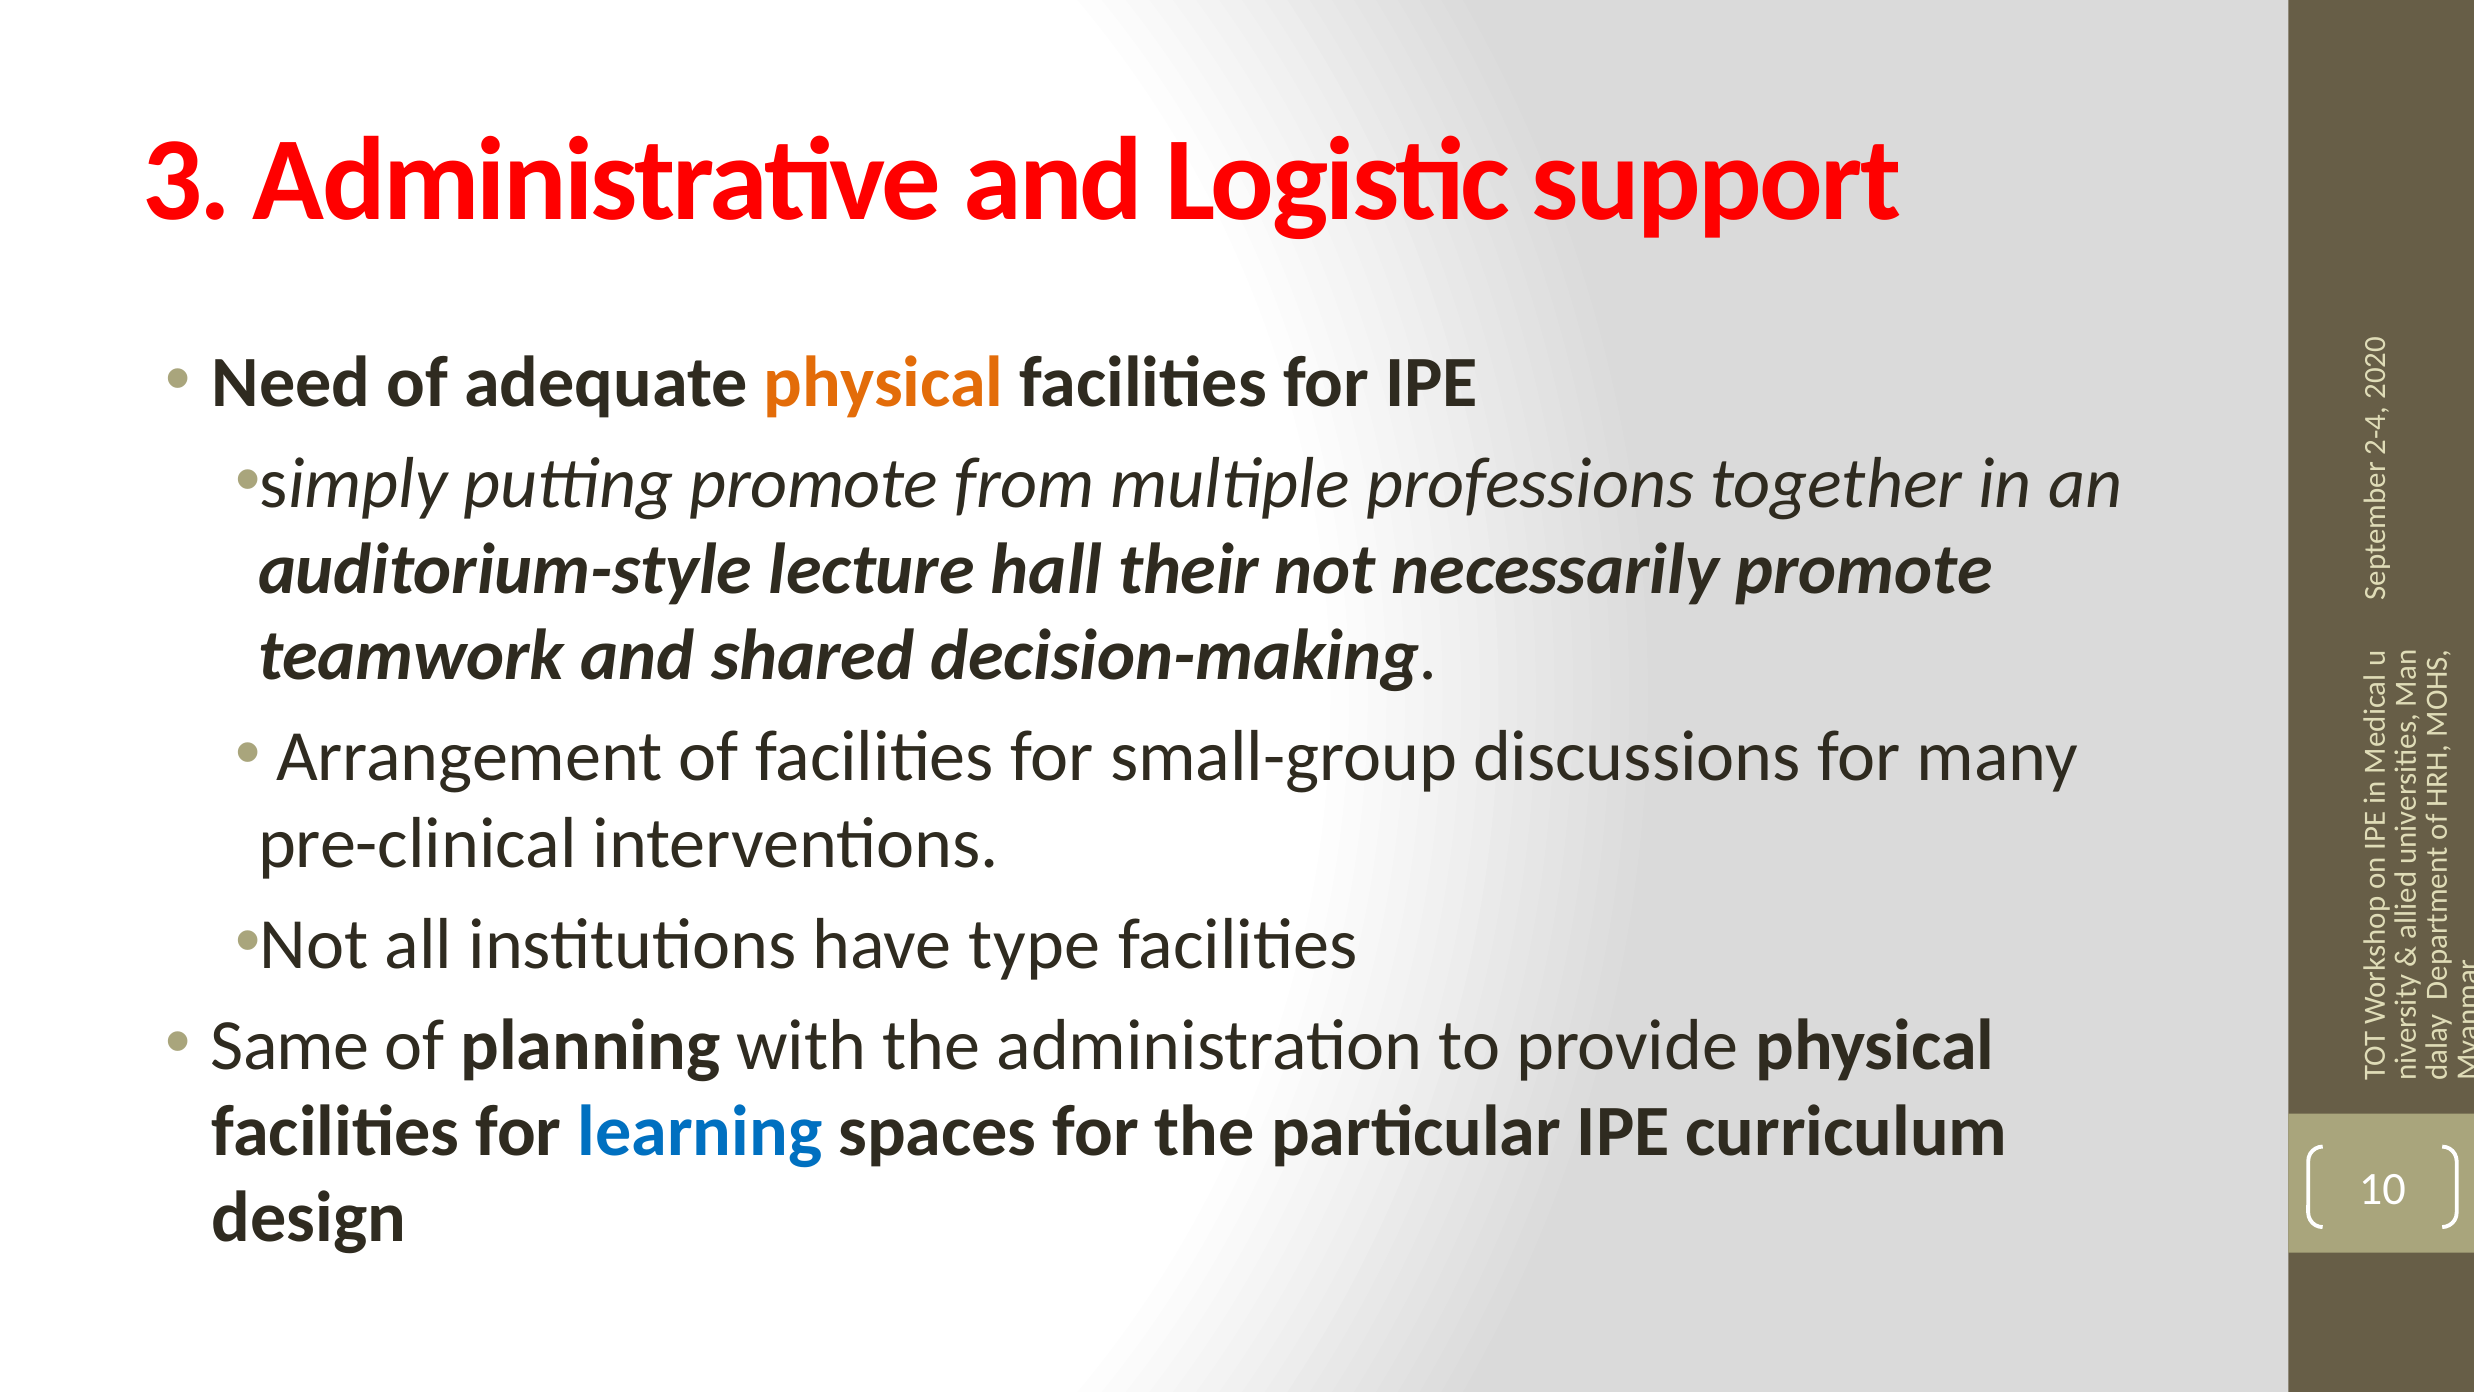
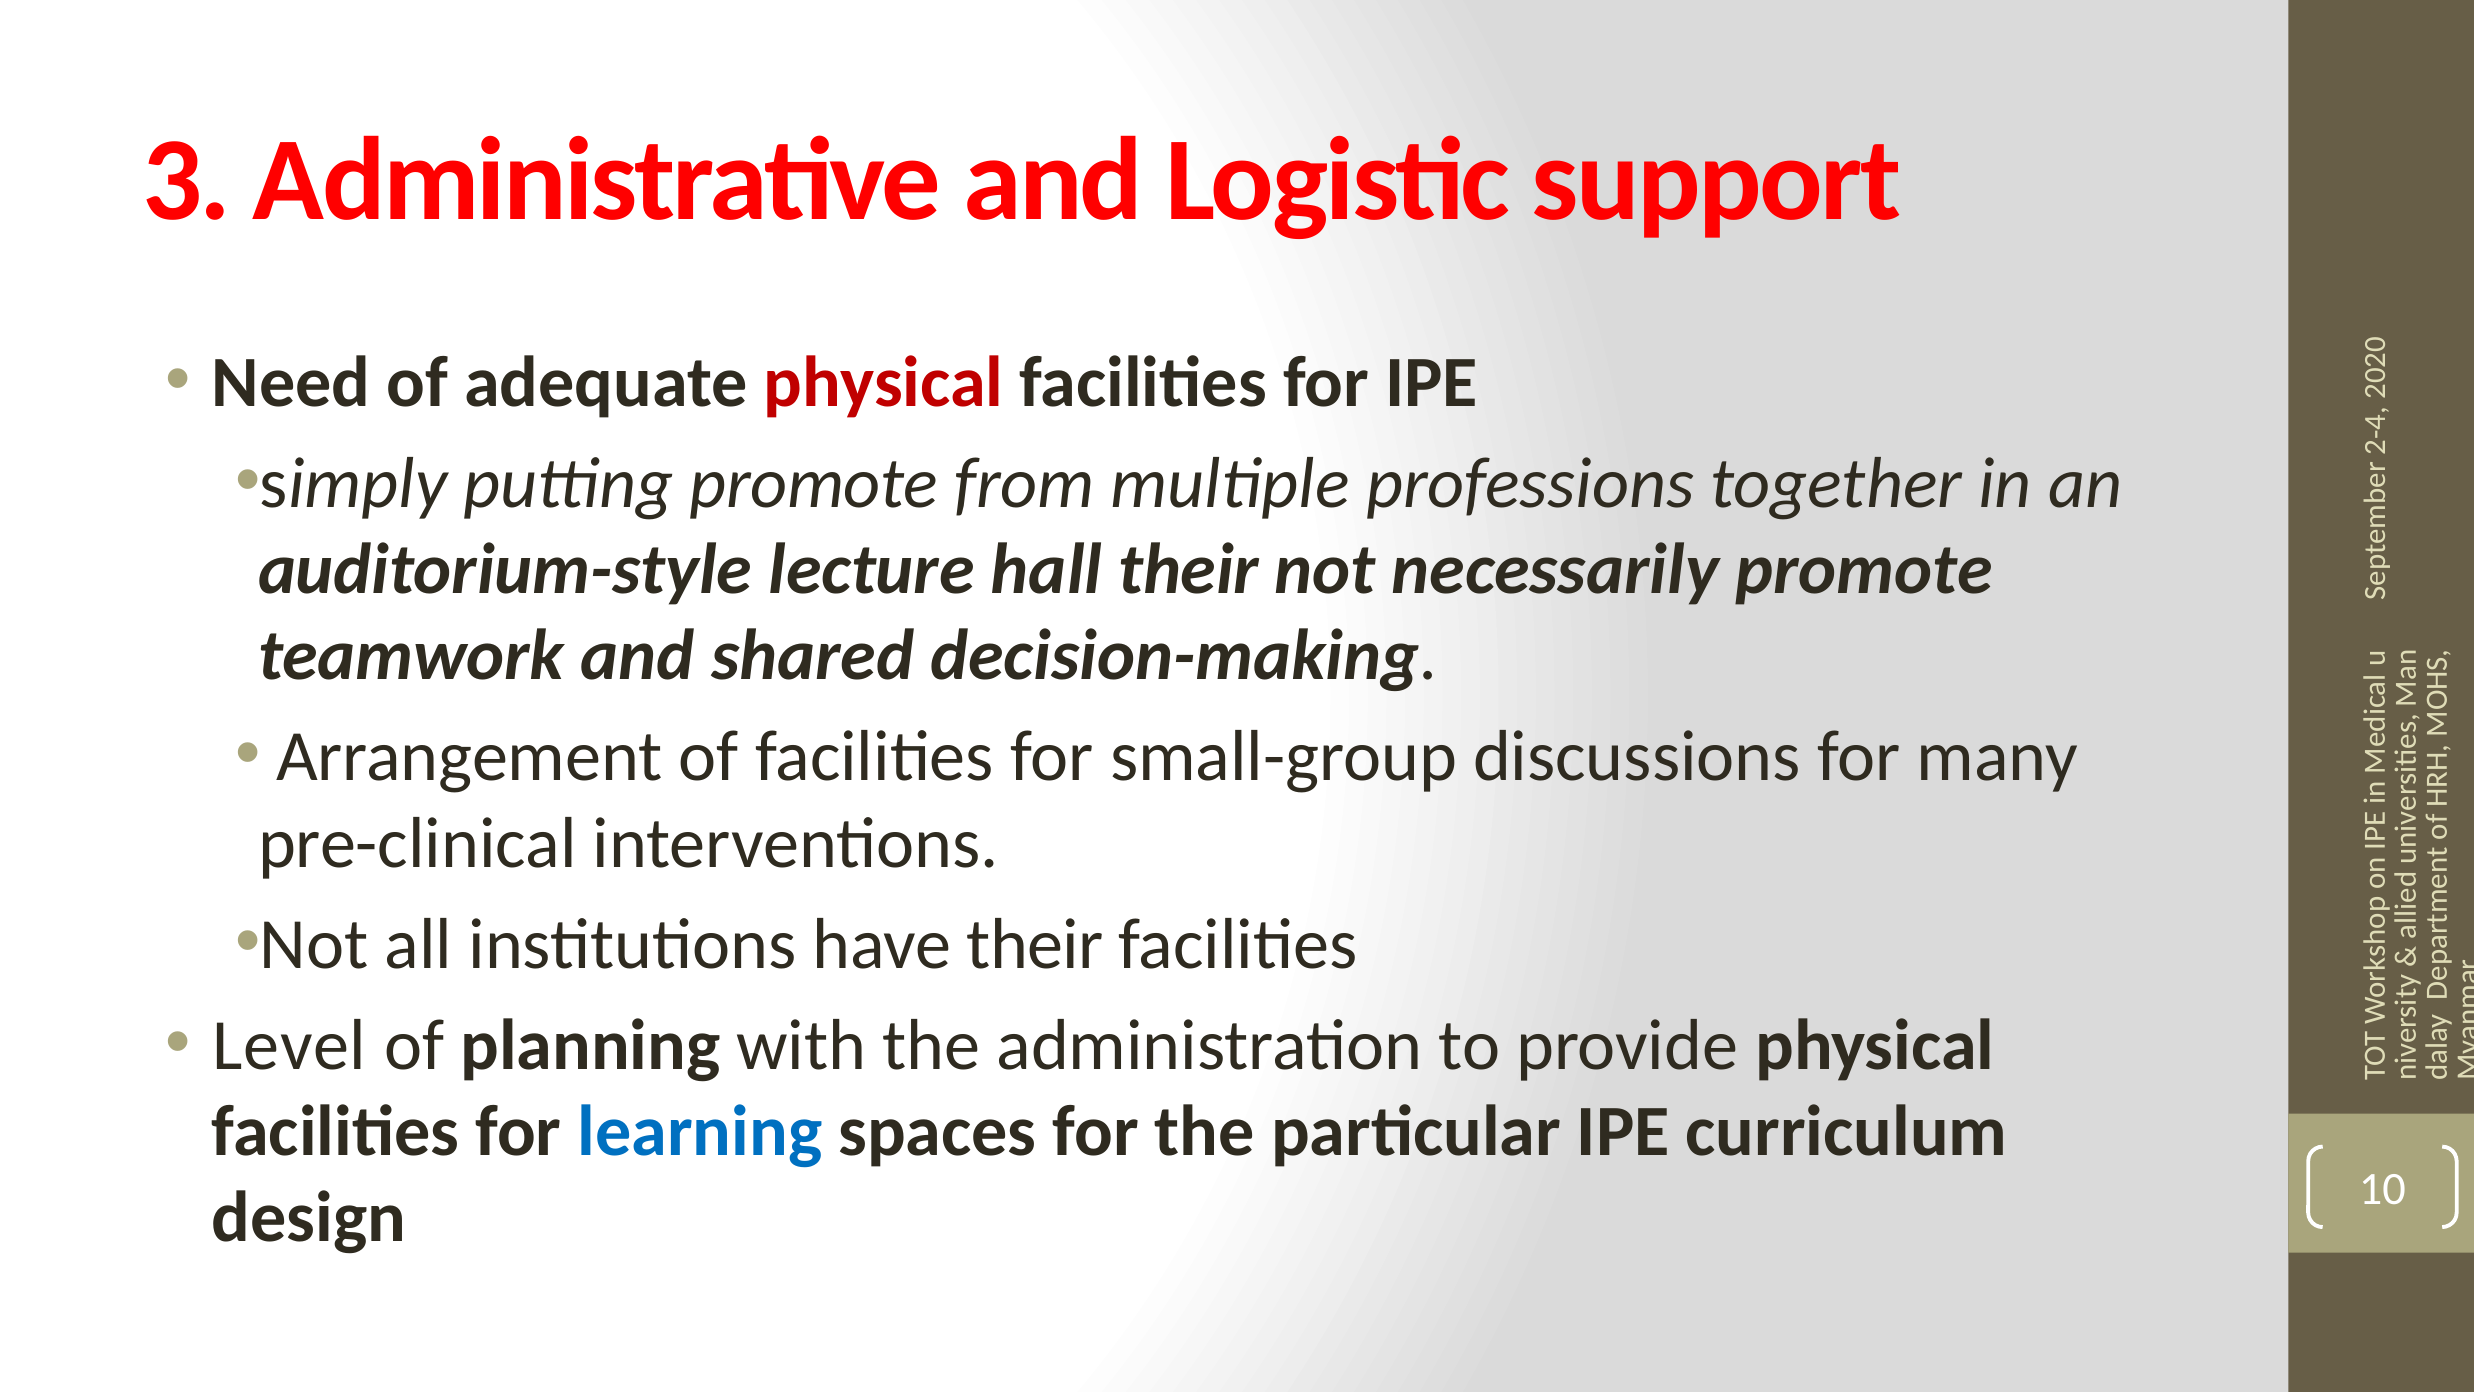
physical at (884, 382) colour: orange -> red
have type: type -> their
Same: Same -> Level
